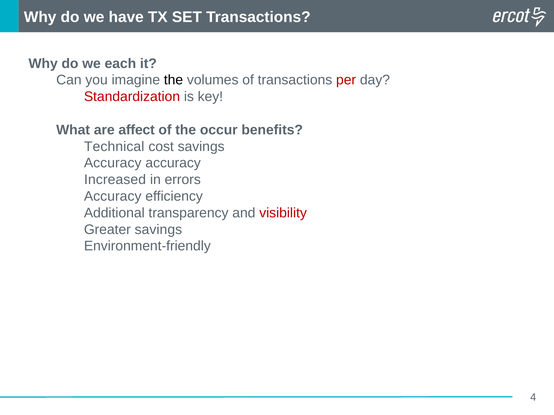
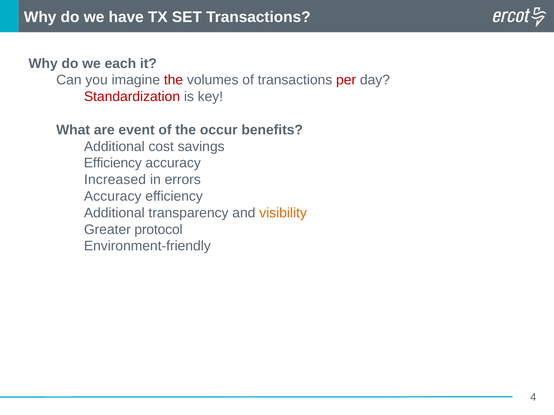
the at (173, 80) colour: black -> red
affect: affect -> event
Technical at (114, 147): Technical -> Additional
Accuracy at (113, 163): Accuracy -> Efficiency
visibility colour: red -> orange
Greater savings: savings -> protocol
